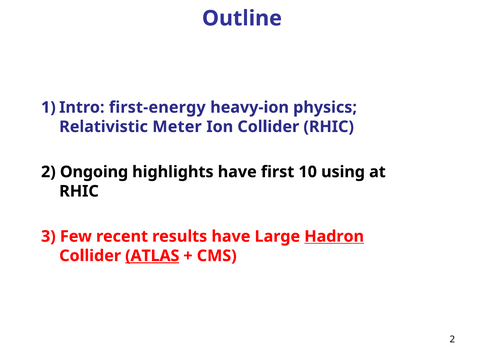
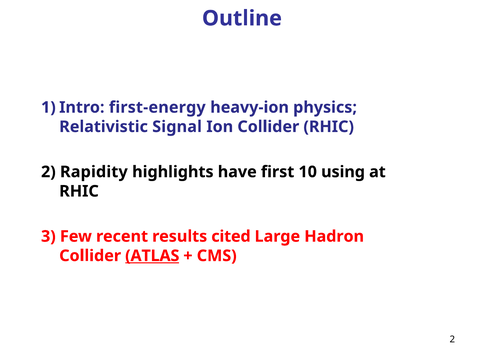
Meter: Meter -> Signal
Ongoing: Ongoing -> Rapidity
results have: have -> cited
Hadron underline: present -> none
